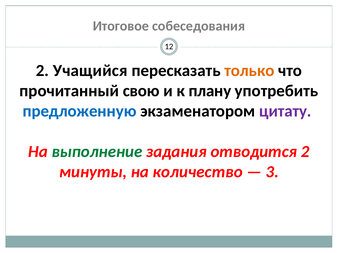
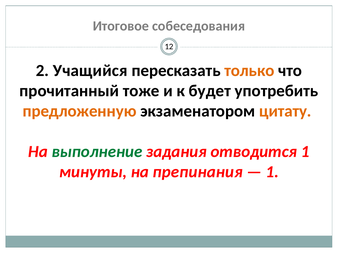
свою: свою -> тоже
плану: плану -> будет
предложенную colour: blue -> orange
цитату colour: purple -> orange
отводится 2: 2 -> 1
количество: количество -> препинания
3 at (272, 172): 3 -> 1
